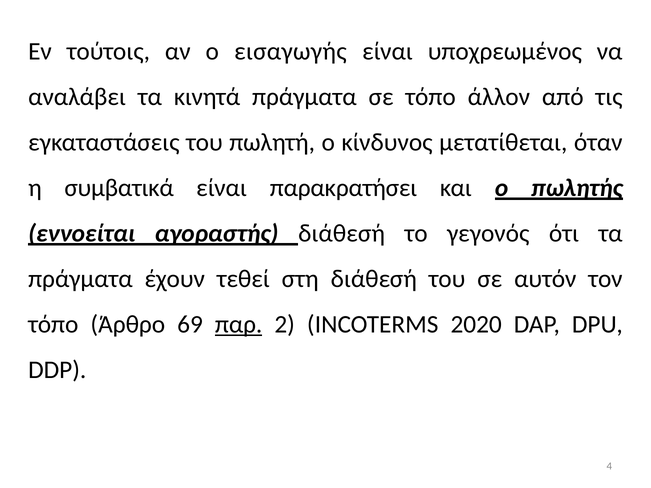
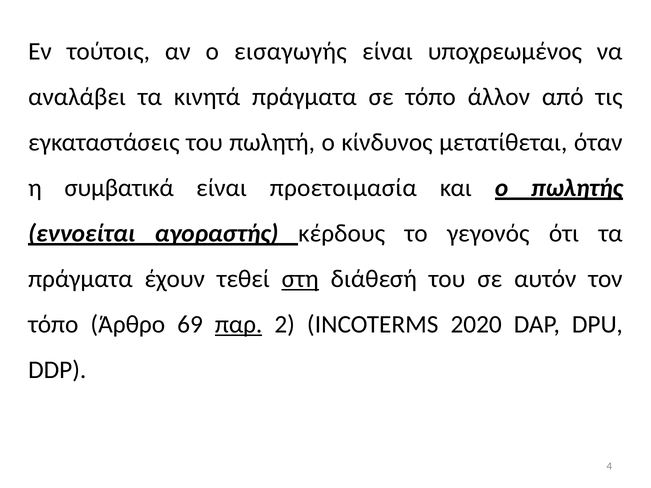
παρακρατήσει: παρακρατήσει -> προετοιμασία
αγοραστής διάθεσή: διάθεσή -> κέρδους
στη underline: none -> present
